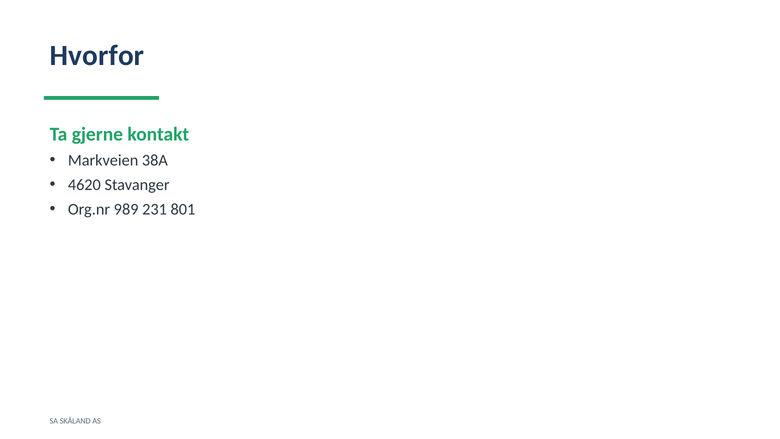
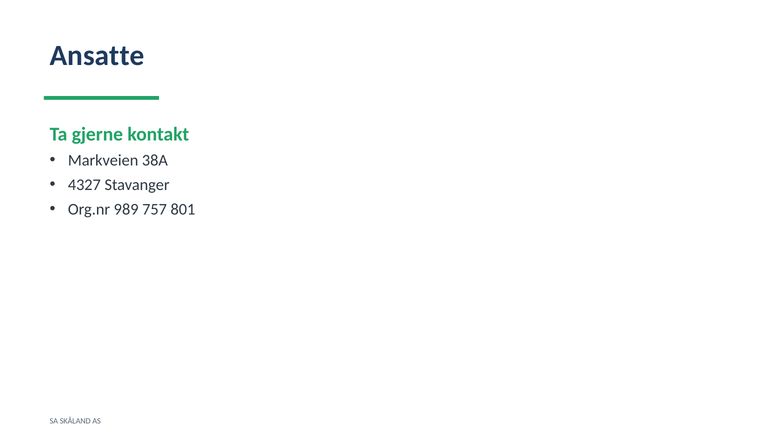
Hvorfor: Hvorfor -> Ansatte
4620: 4620 -> 4327
231: 231 -> 757
